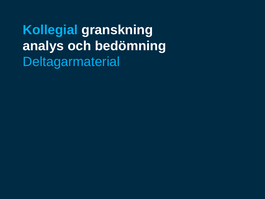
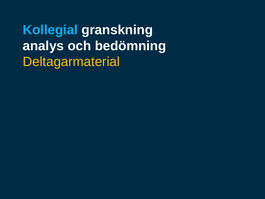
Deltagarmaterial colour: light blue -> yellow
